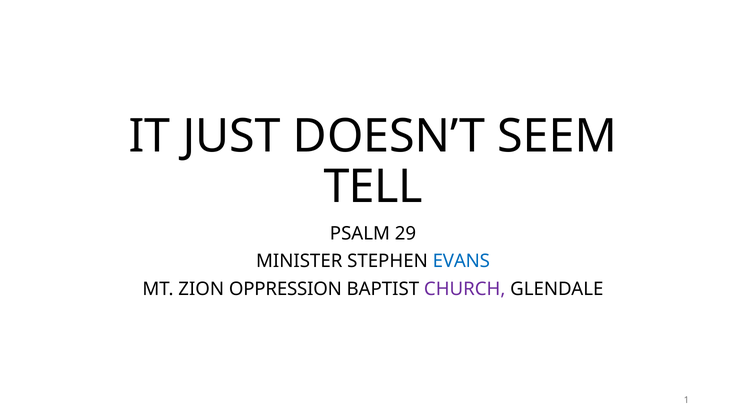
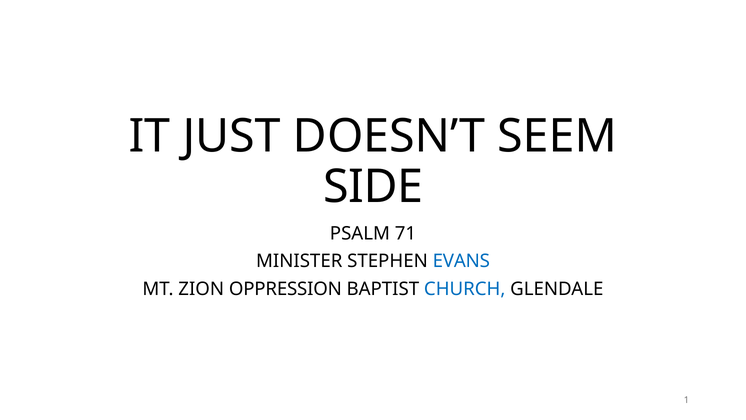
TELL: TELL -> SIDE
29: 29 -> 71
CHURCH colour: purple -> blue
